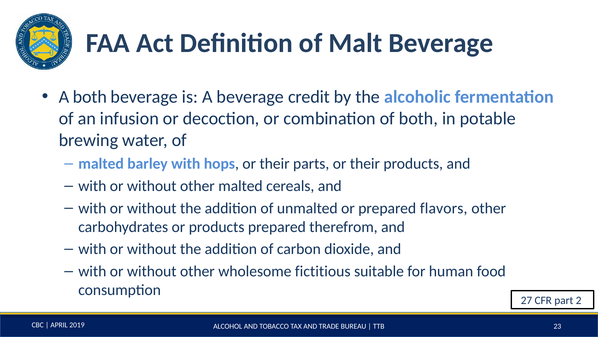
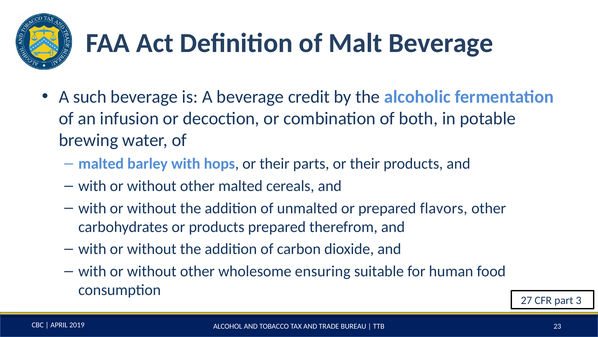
A both: both -> such
fictitious: fictitious -> ensuring
2: 2 -> 3
